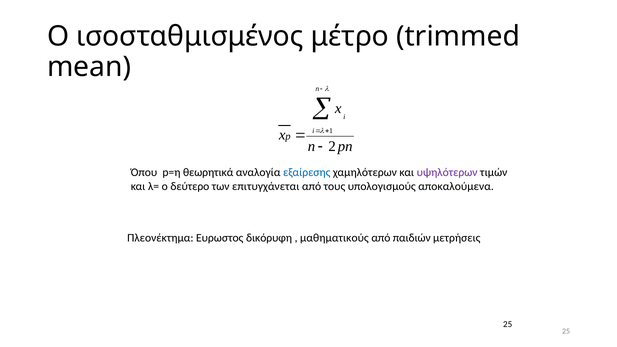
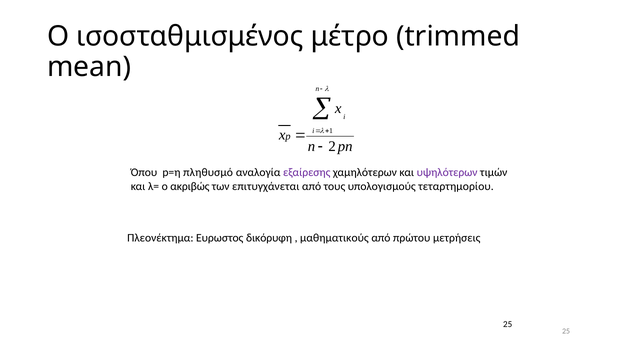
θεωρητικά: θεωρητικά -> πληθυσμό
εξαίρεσης colour: blue -> purple
δεύτερο: δεύτερο -> ακριβώς
αποκαλούμενα: αποκαλούμενα -> τεταρτημορίου
παιδιών: παιδιών -> πρώτου
